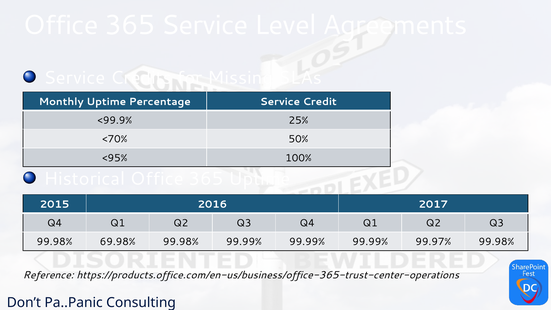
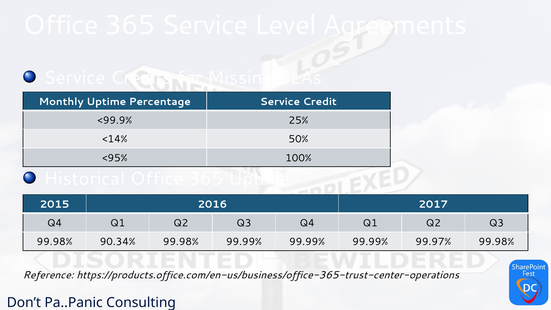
<70%: <70% -> <14%
69.98%: 69.98% -> 90.34%
